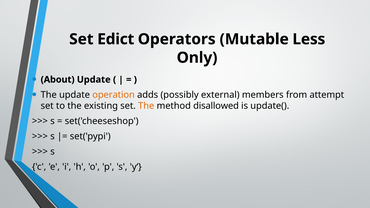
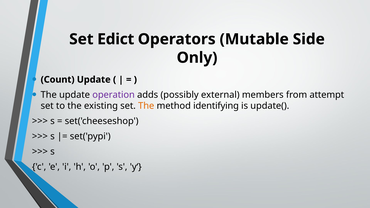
Less: Less -> Side
About: About -> Count
operation colour: orange -> purple
disallowed: disallowed -> identifying
